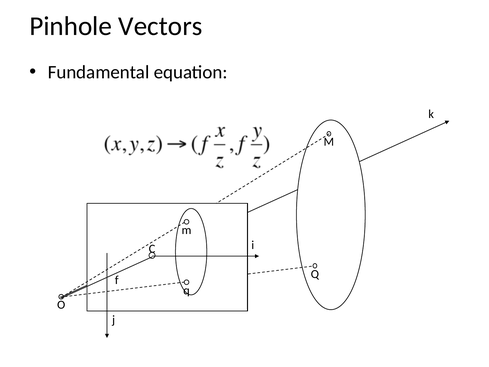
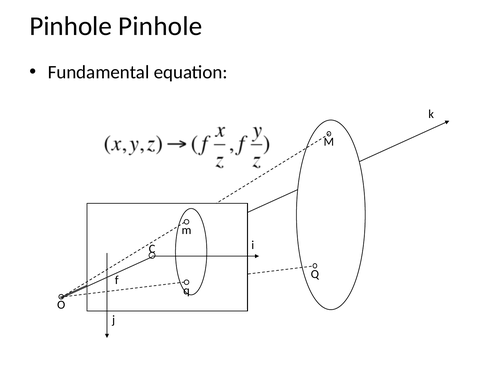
Pinhole Vectors: Vectors -> Pinhole
